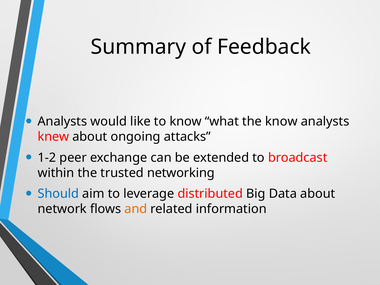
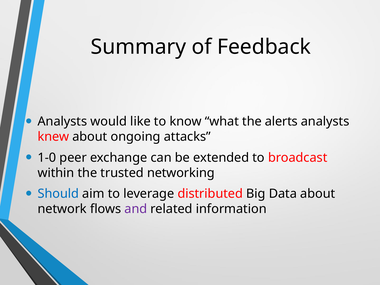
the know: know -> alerts
1-2: 1-2 -> 1-0
and colour: orange -> purple
